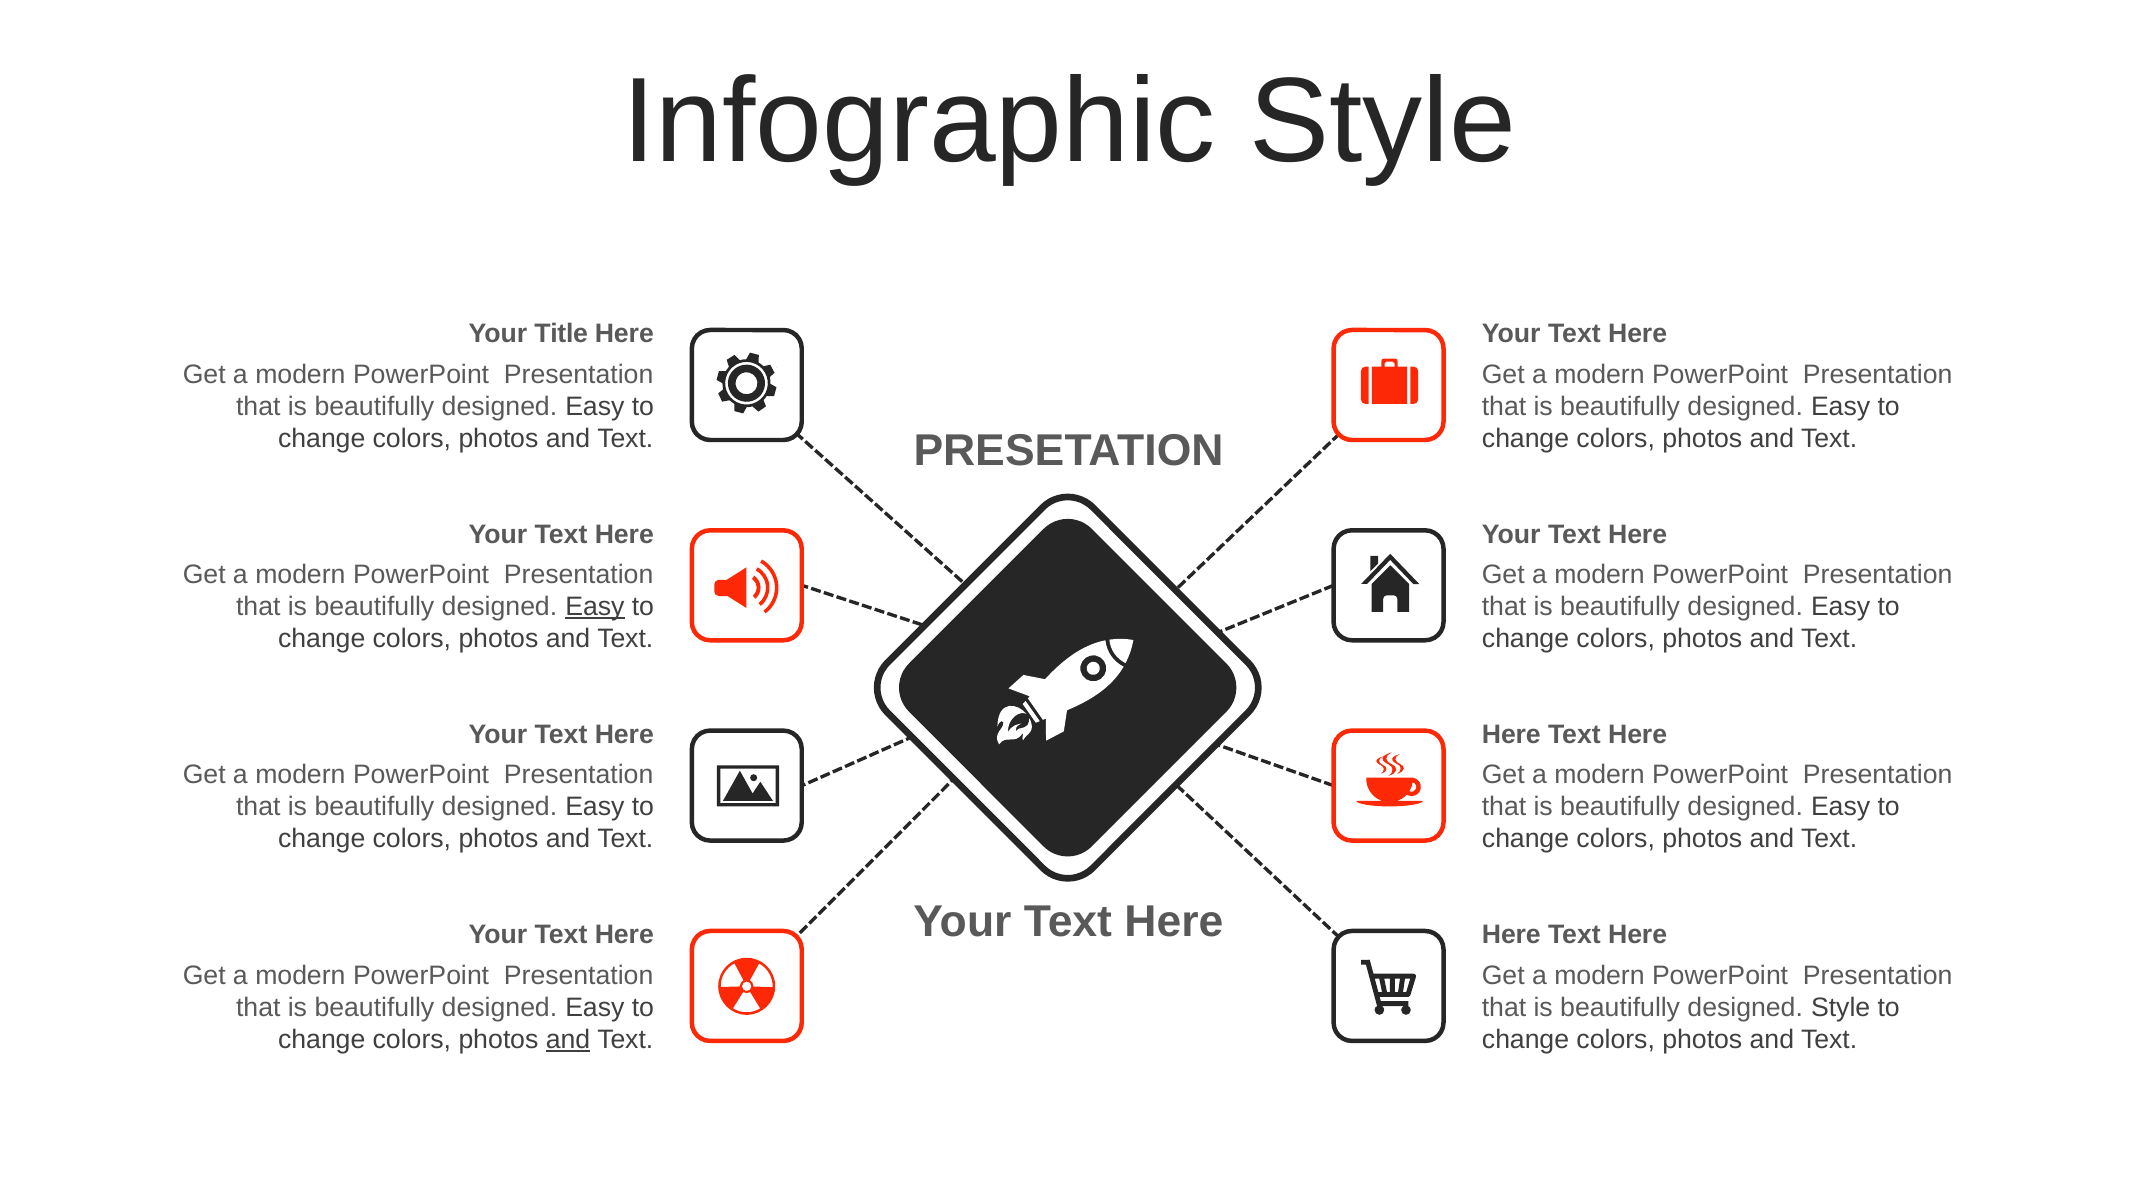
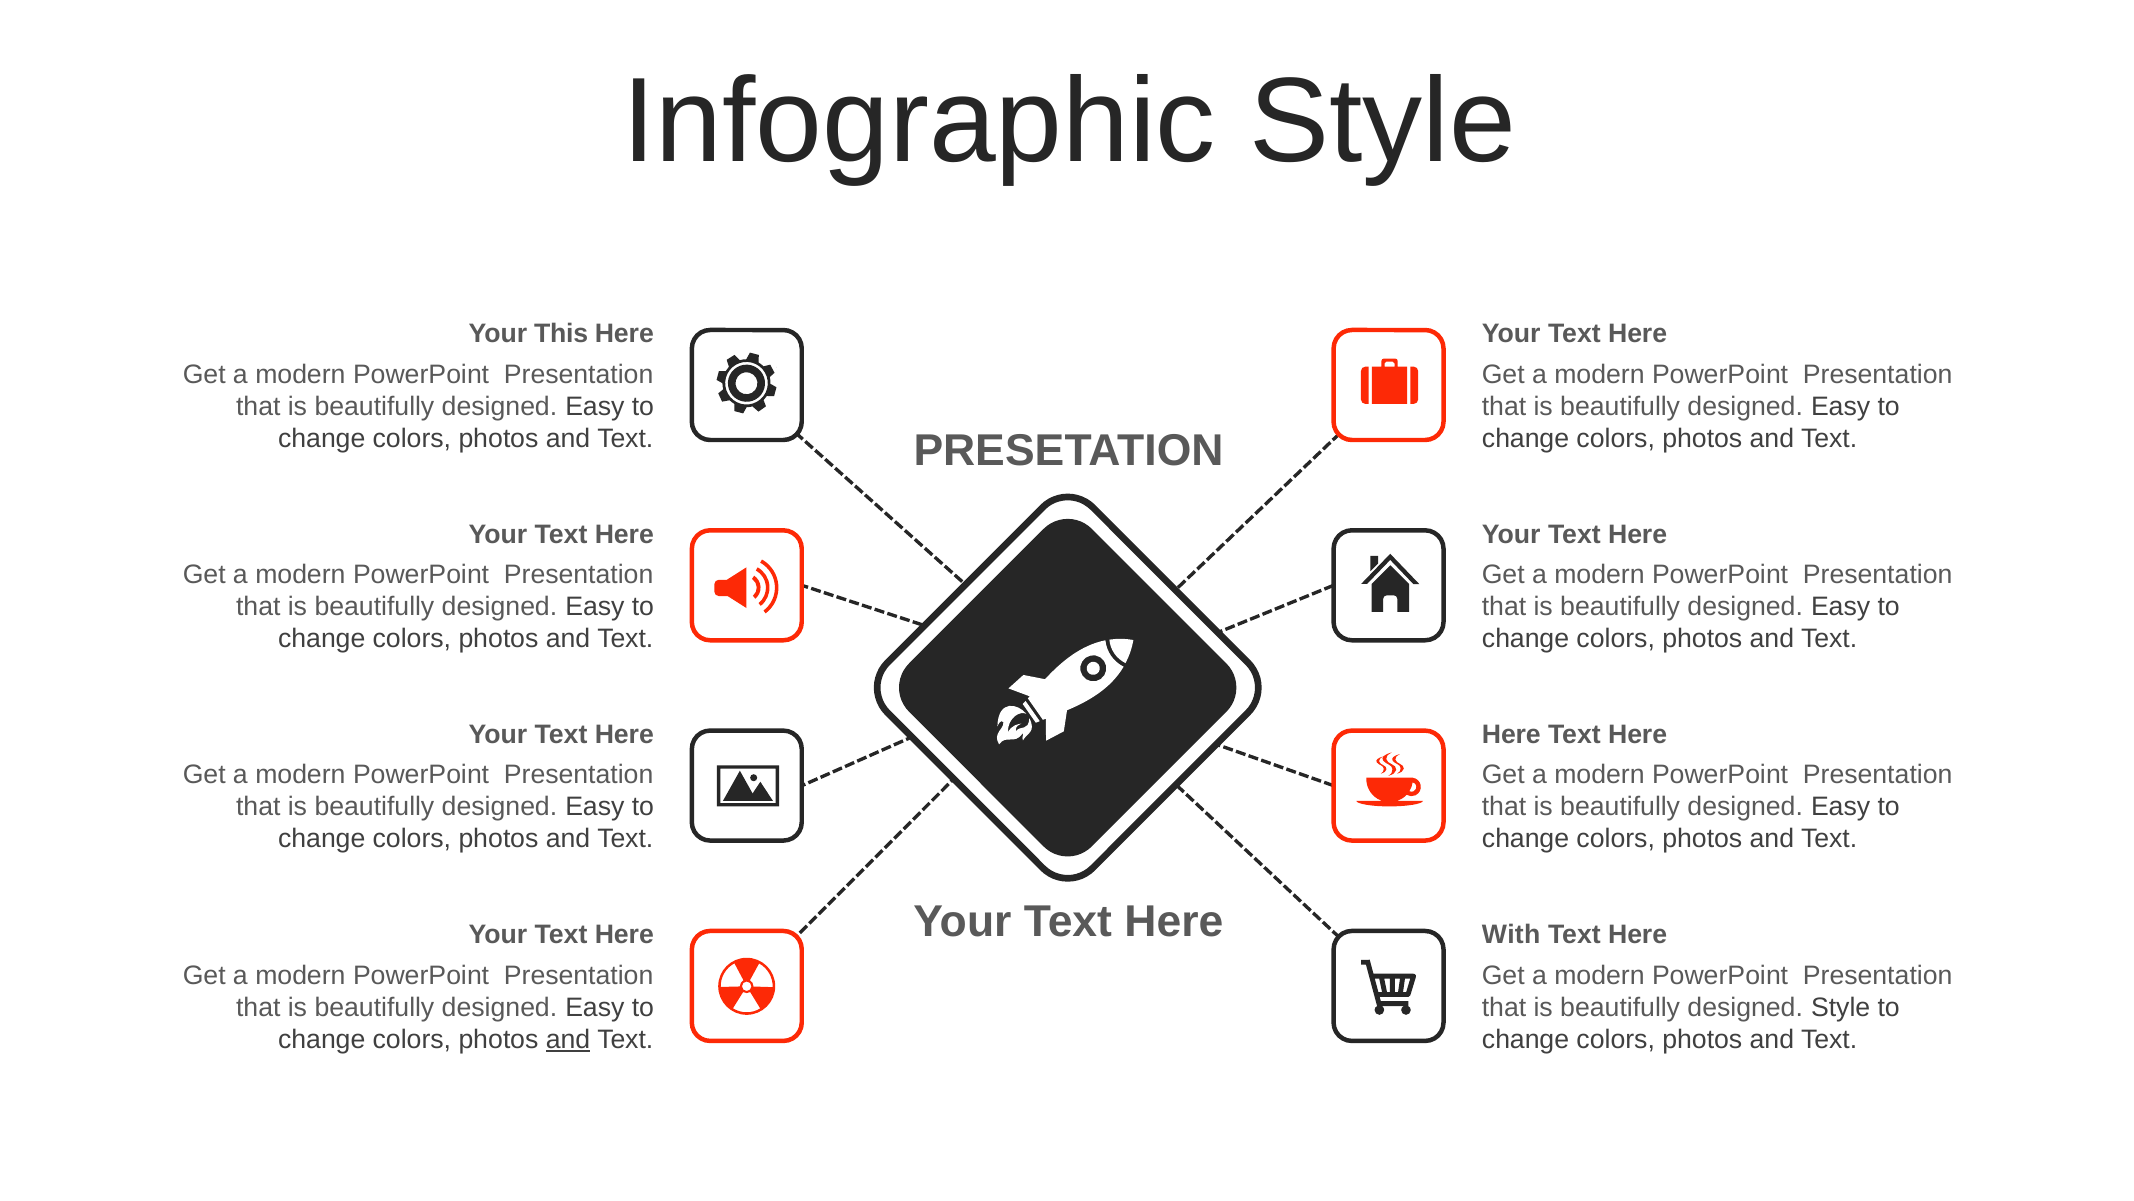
Title: Title -> This
Easy at (595, 606) underline: present -> none
Here at (1511, 934): Here -> With
